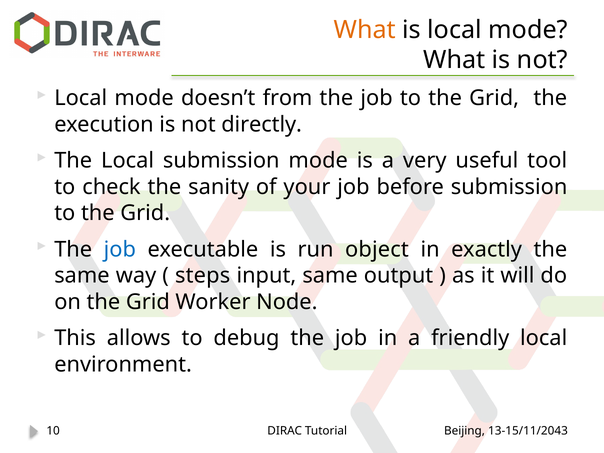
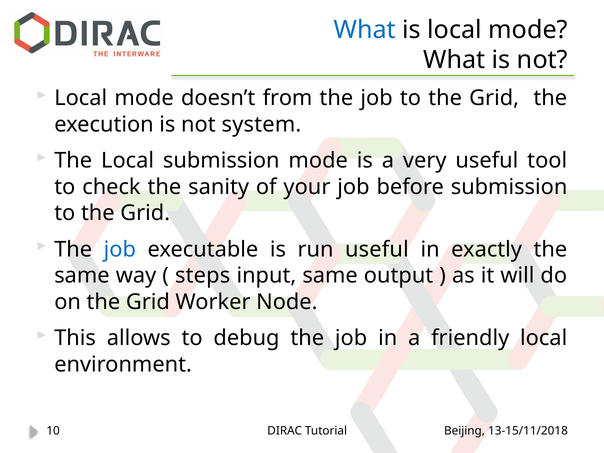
What at (365, 30) colour: orange -> blue
directly: directly -> system
run object: object -> useful
13-15/11/2043: 13-15/11/2043 -> 13-15/11/2018
